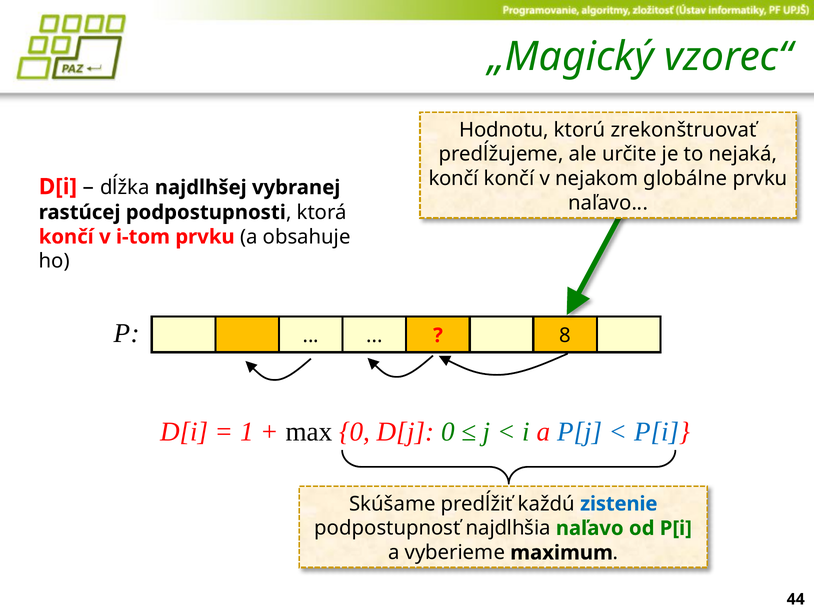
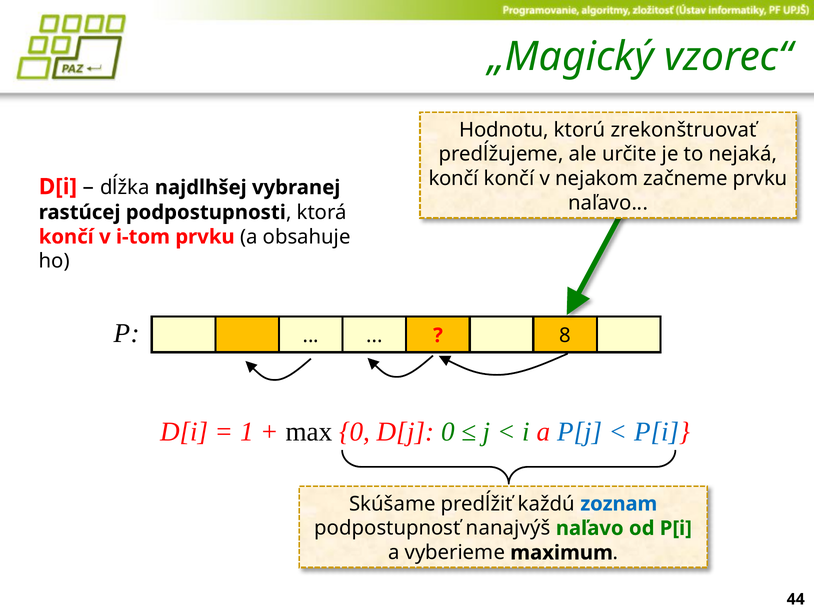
globálne: globálne -> začneme
zistenie: zistenie -> zoznam
najdlhšia: najdlhšia -> nanajvýš
